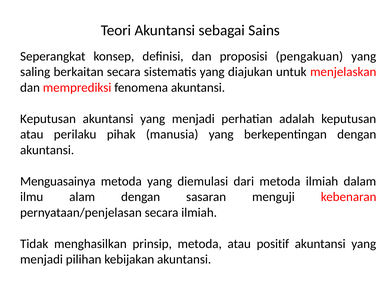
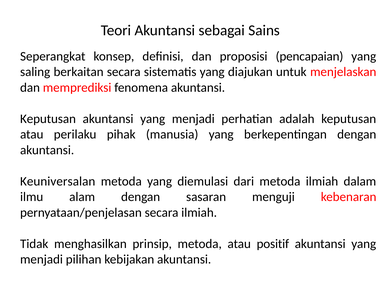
pengakuan: pengakuan -> pencapaian
Menguasainya: Menguasainya -> Keuniversalan
